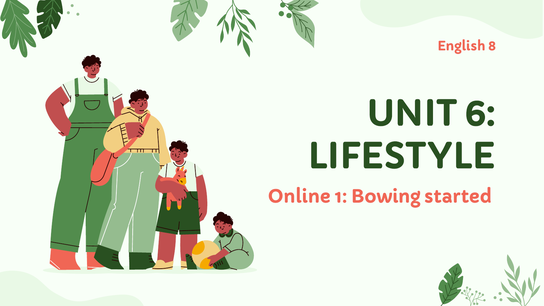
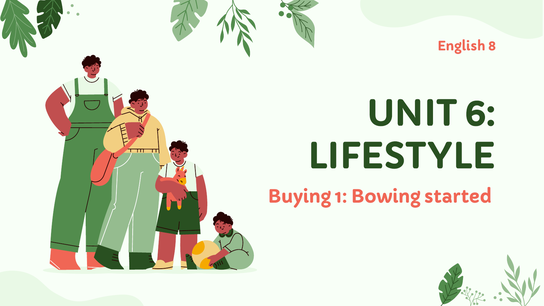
Online: Online -> Buying
